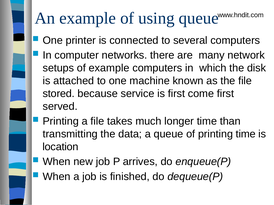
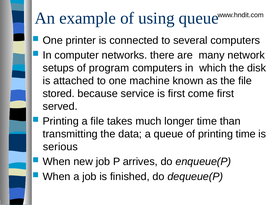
of example: example -> program
location: location -> serious
